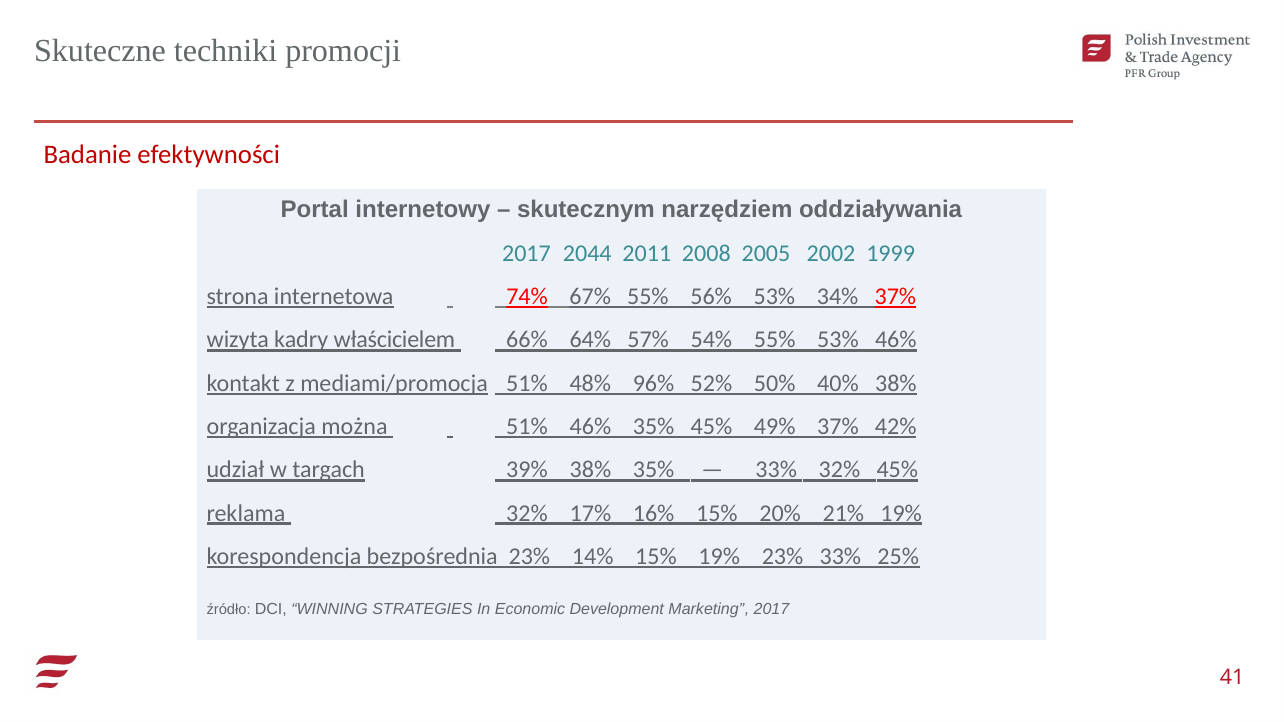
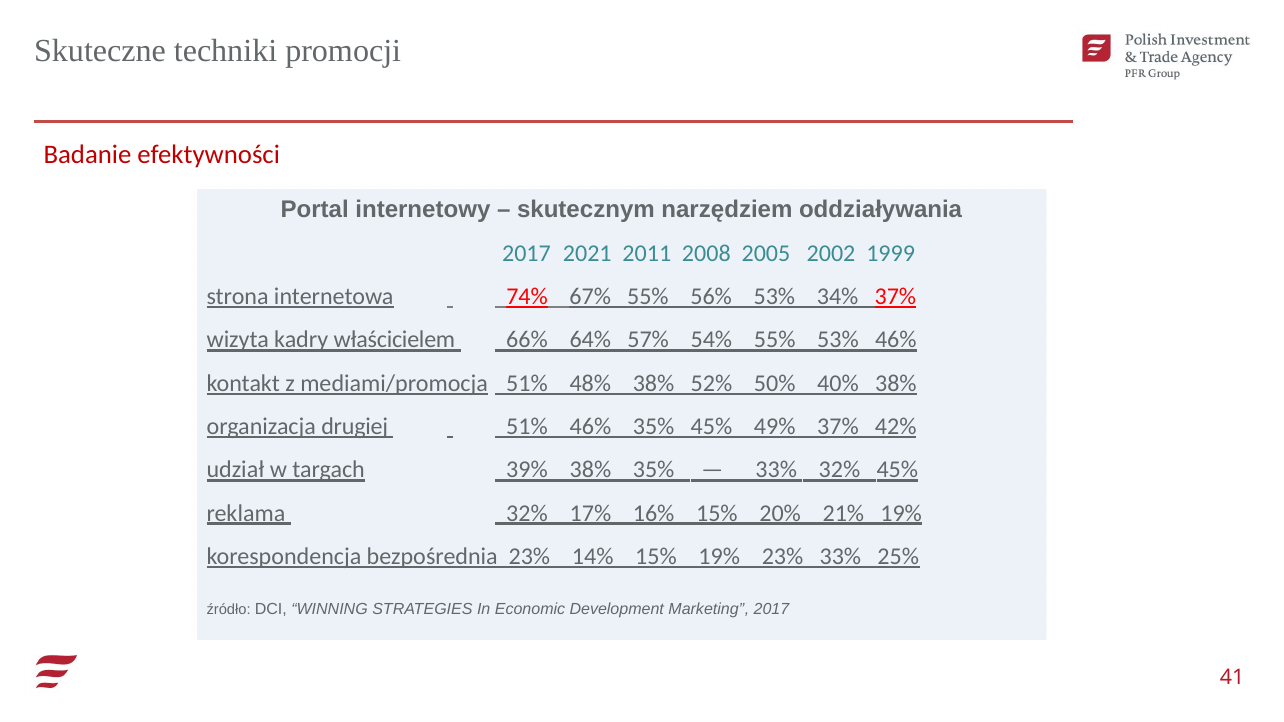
2044: 2044 -> 2021
48% 96%: 96% -> 38%
można: można -> drugiej
